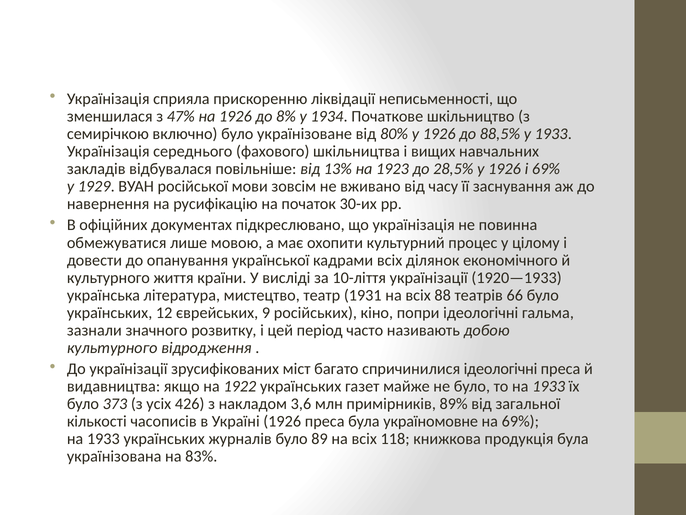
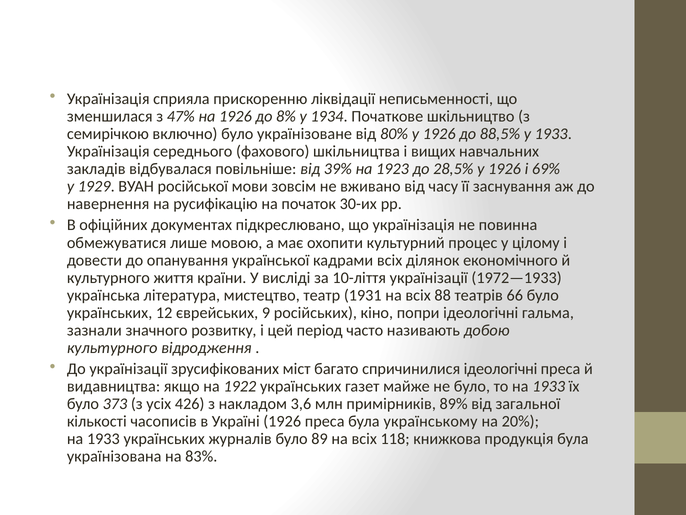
13%: 13% -> 39%
1920—1933: 1920—1933 -> 1972—1933
україномовне: україномовне -> українському
на 69%: 69% -> 20%
